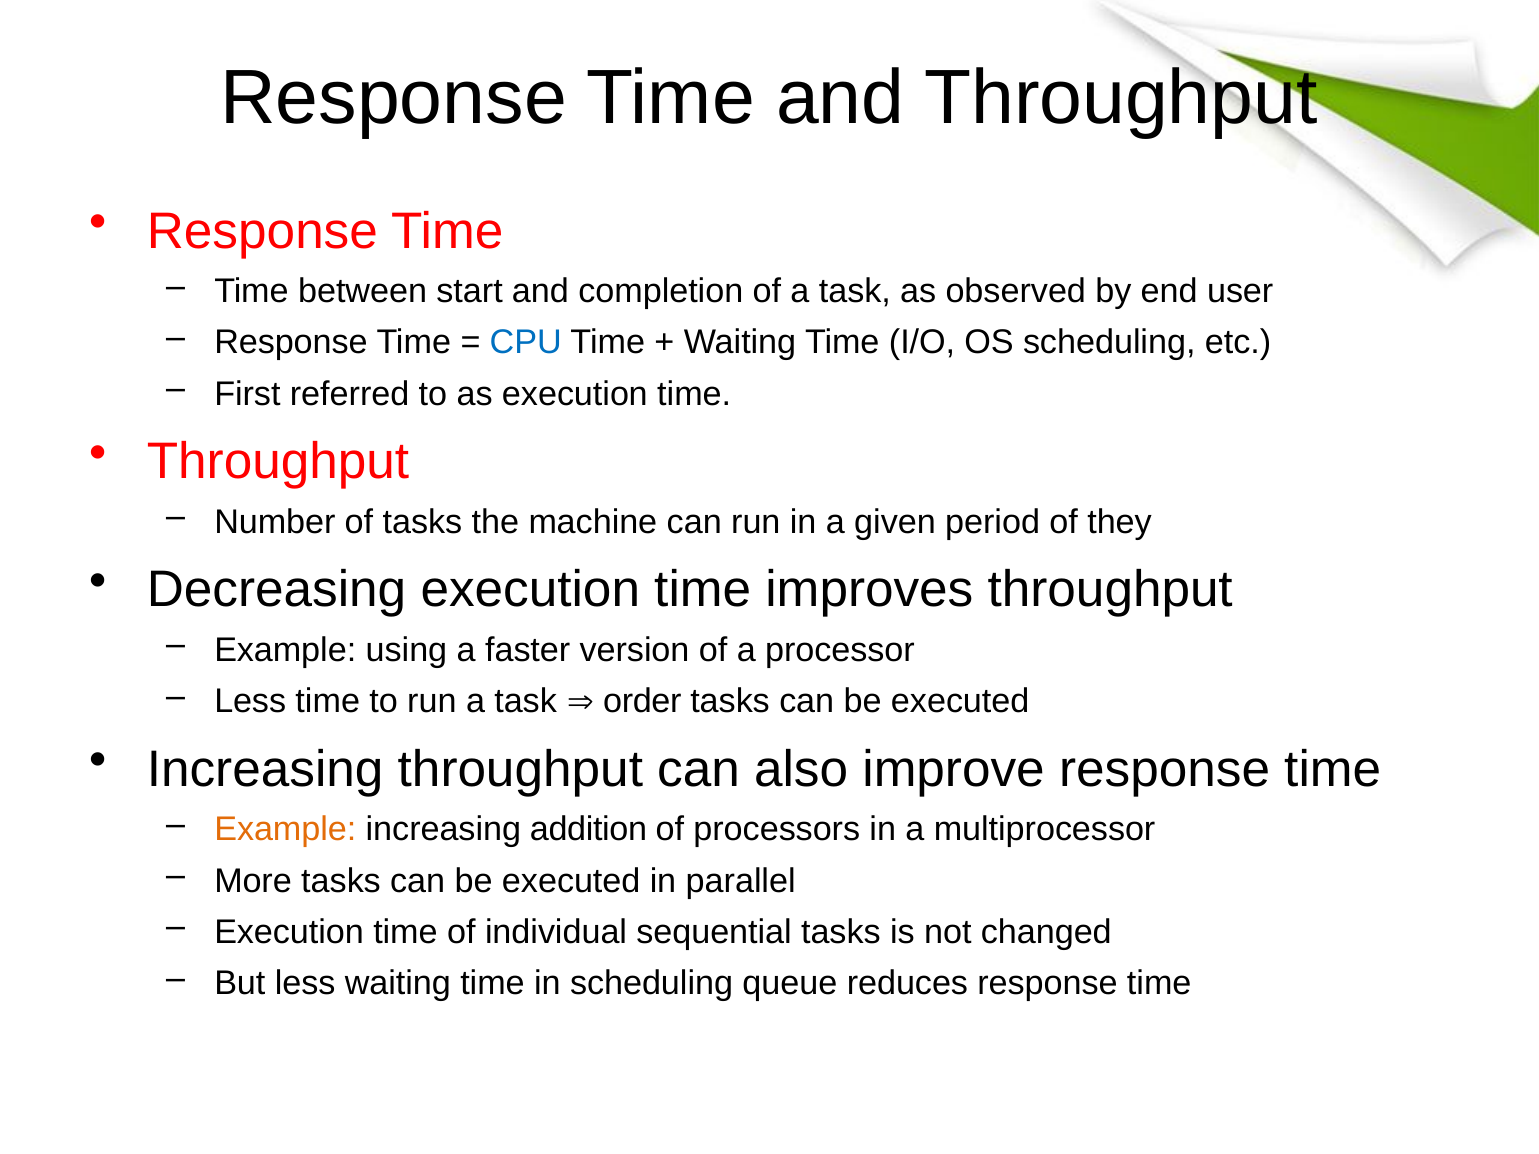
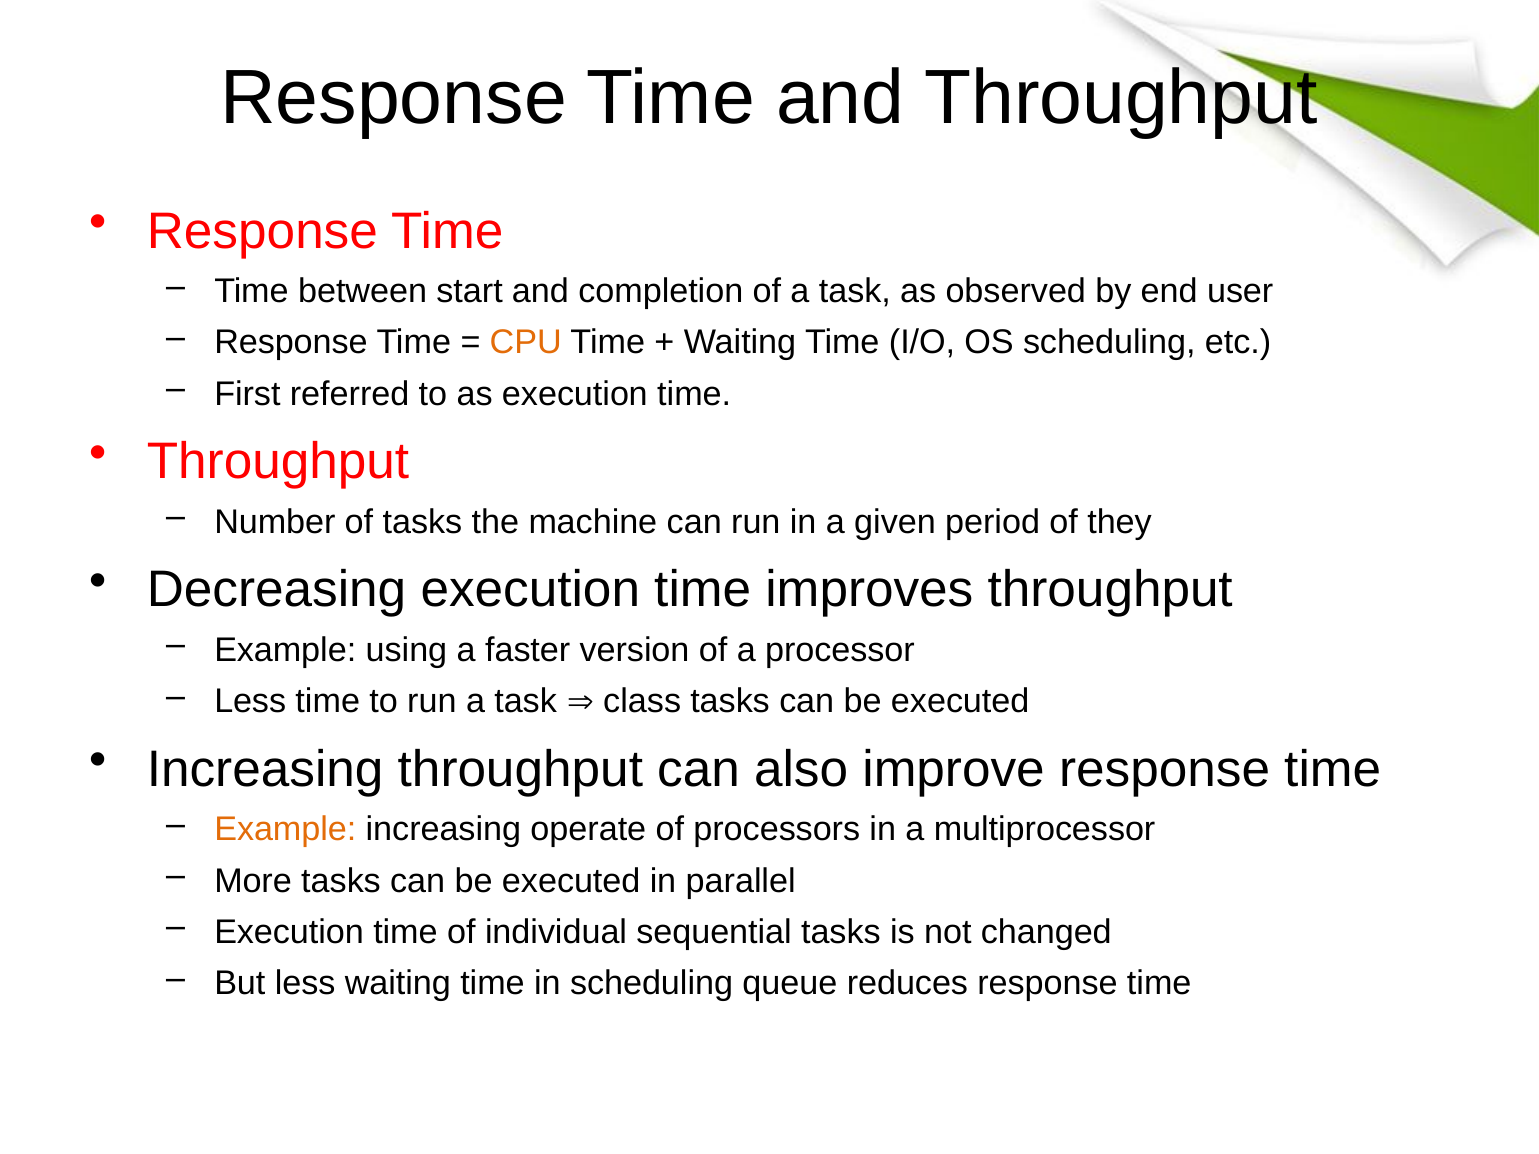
CPU colour: blue -> orange
order: order -> class
addition: addition -> operate
